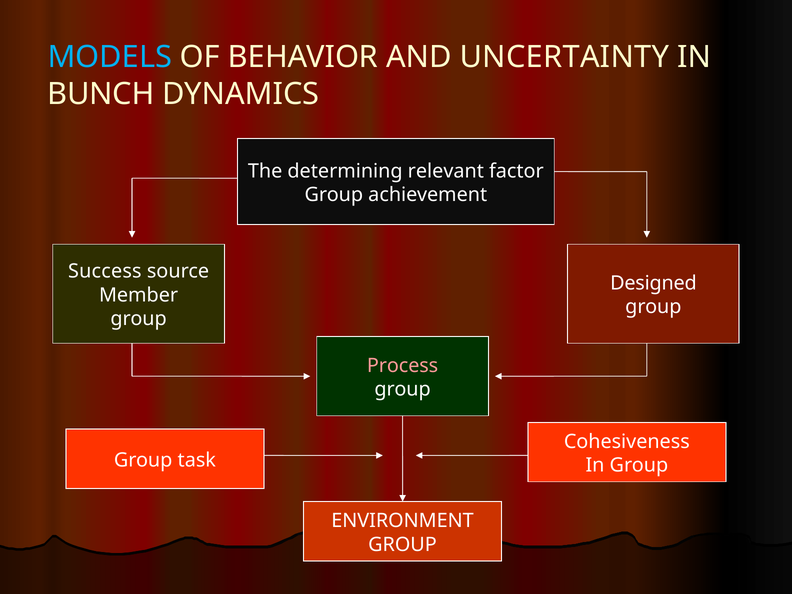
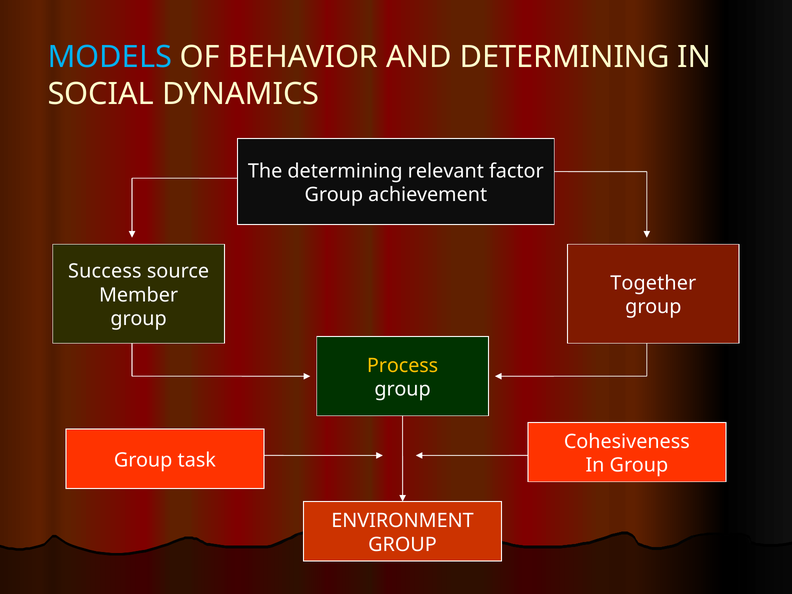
AND UNCERTAINTY: UNCERTAINTY -> DETERMINING
BUNCH: BUNCH -> SOCIAL
Designed: Designed -> Together
Process colour: pink -> yellow
